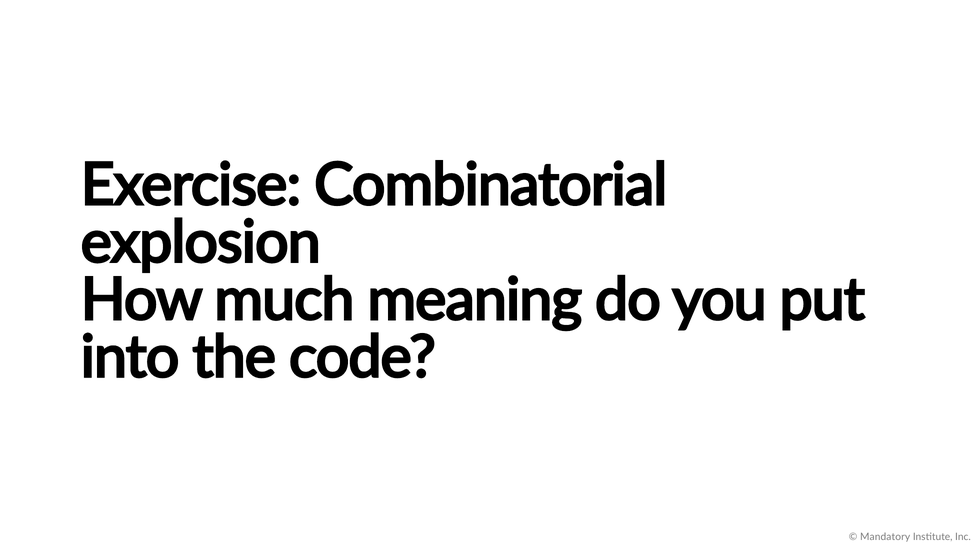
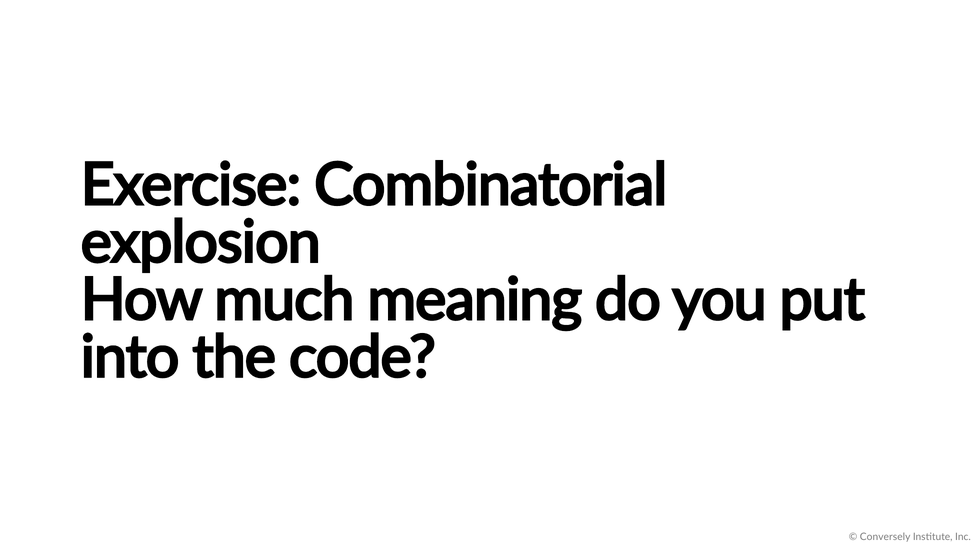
Mandatory: Mandatory -> Conversely
